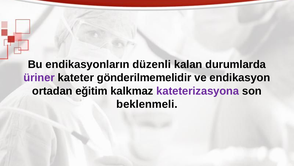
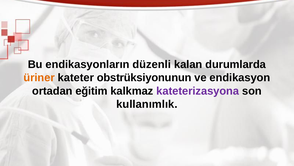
üriner colour: purple -> orange
gönderilmemelidir: gönderilmemelidir -> obstrüksiyonunun
beklenmeli: beklenmeli -> kullanımlık
